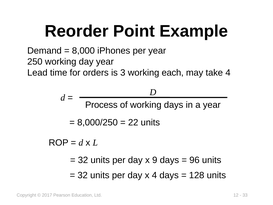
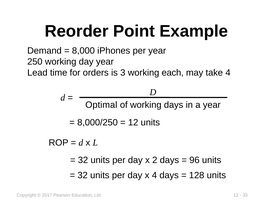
Process: Process -> Optimal
22 at (133, 122): 22 -> 12
9: 9 -> 2
